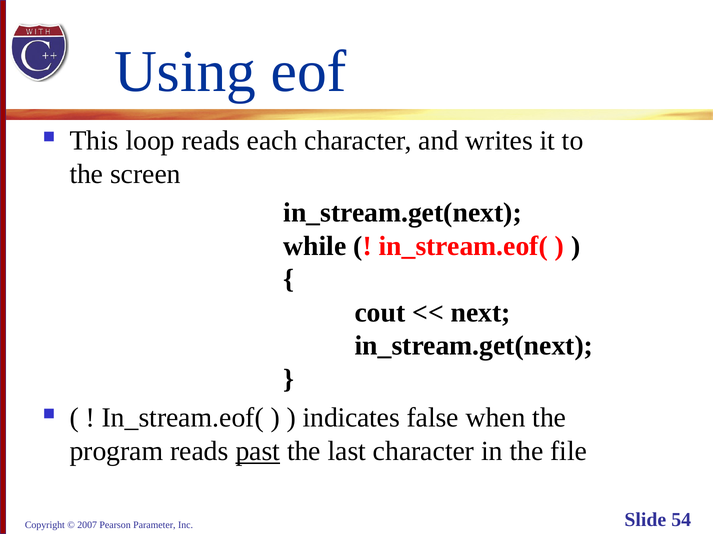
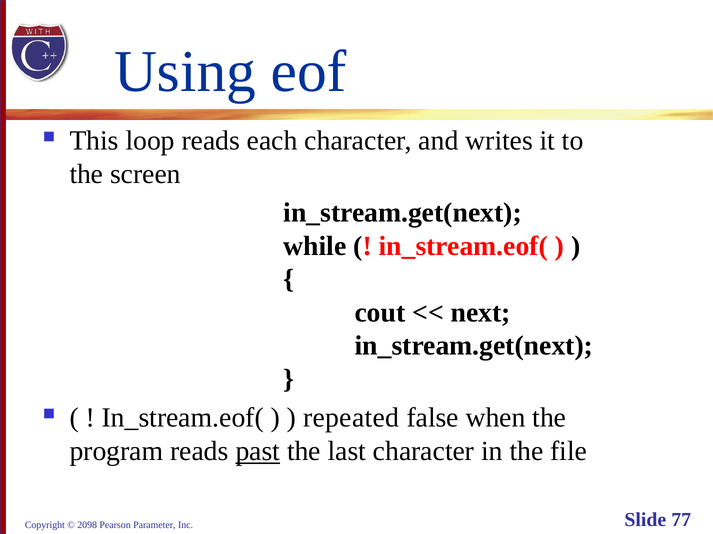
indicates: indicates -> repeated
2007: 2007 -> 2098
54: 54 -> 77
